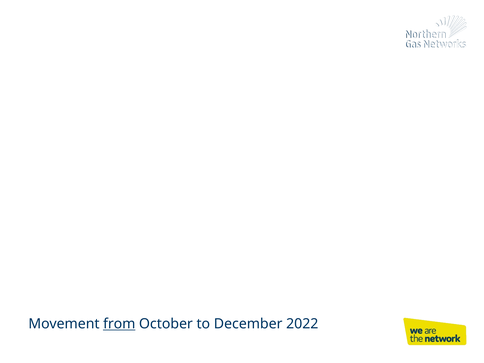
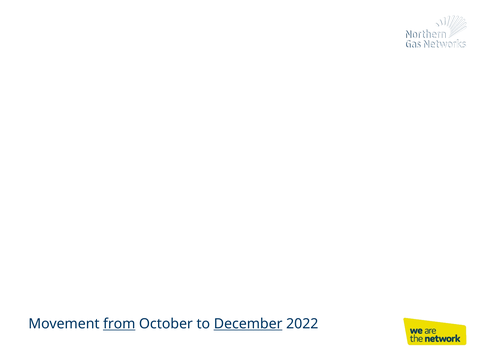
December underline: none -> present
